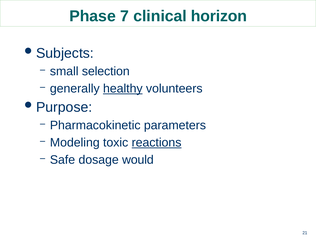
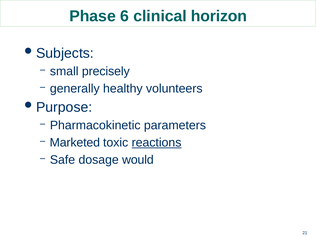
7: 7 -> 6
selection: selection -> precisely
healthy underline: present -> none
Modeling: Modeling -> Marketed
